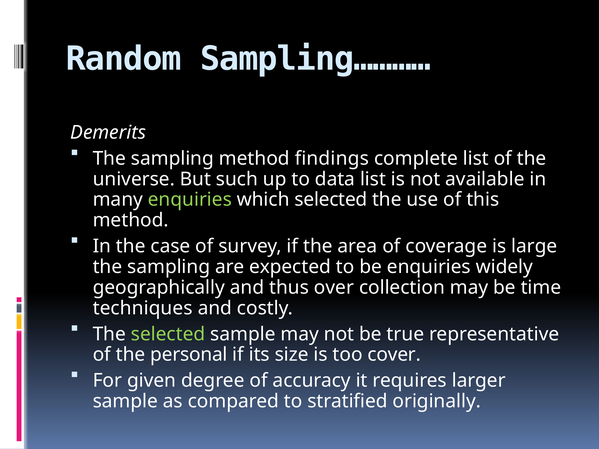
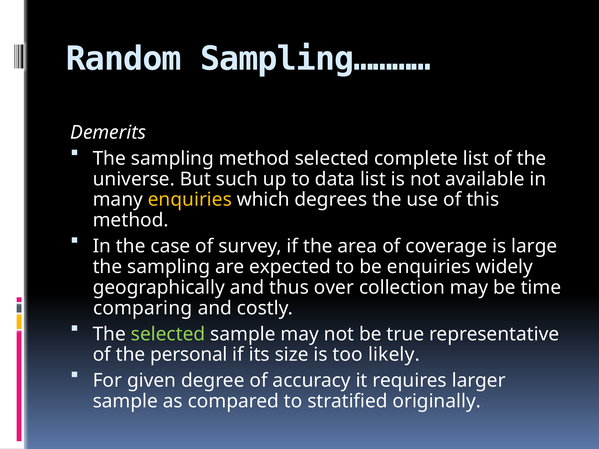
method findings: findings -> selected
enquiries at (190, 200) colour: light green -> yellow
which selected: selected -> degrees
techniques: techniques -> comparing
cover: cover -> likely
